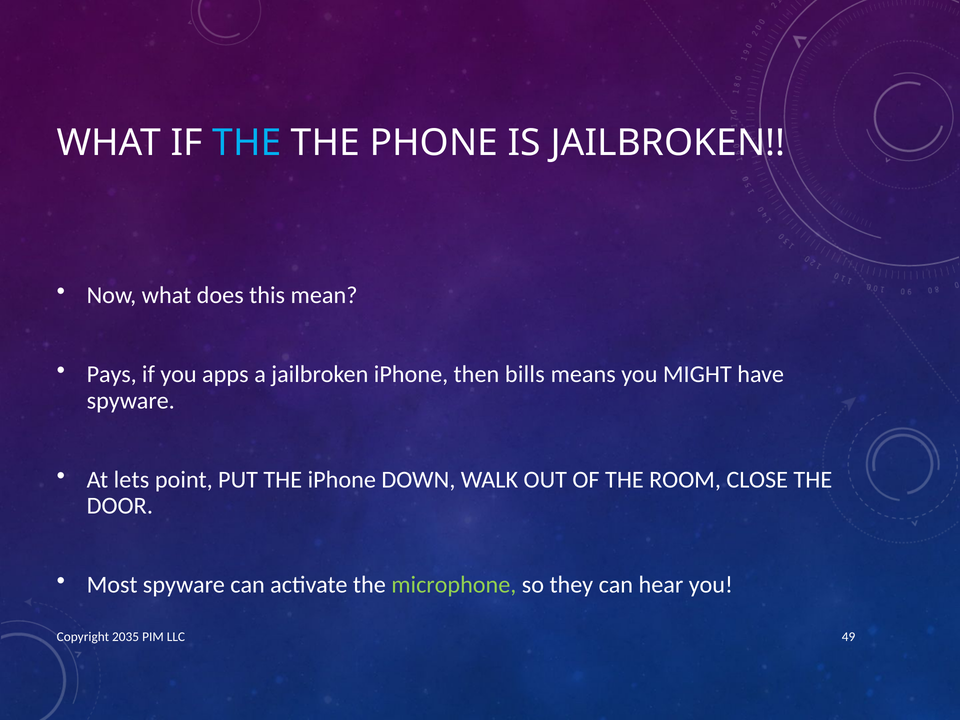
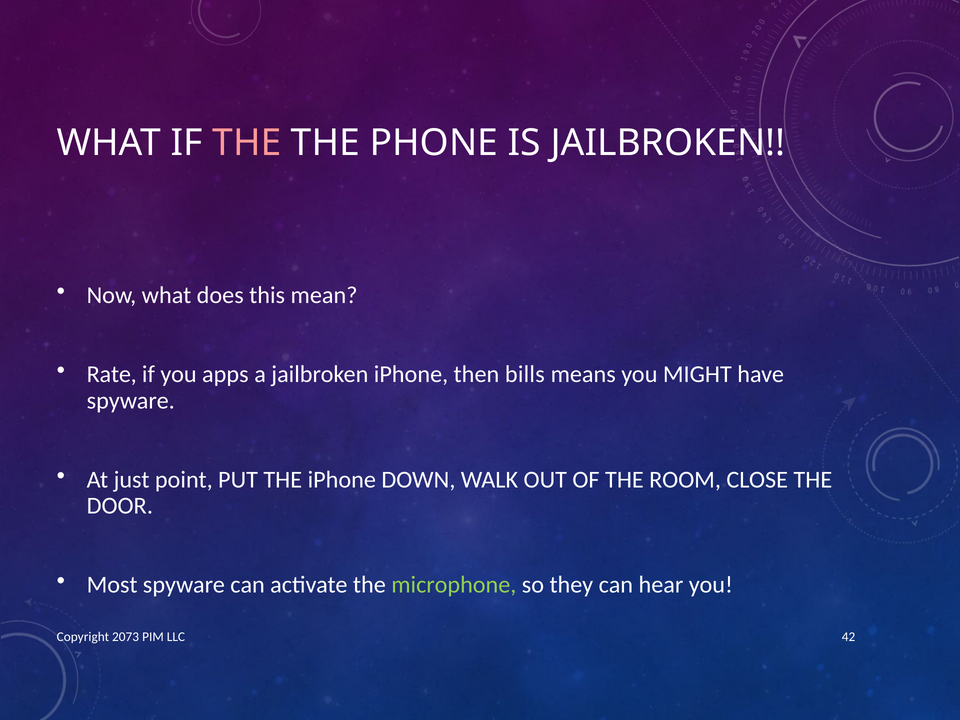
THE at (247, 143) colour: light blue -> pink
Pays: Pays -> Rate
lets: lets -> just
2035: 2035 -> 2073
49: 49 -> 42
